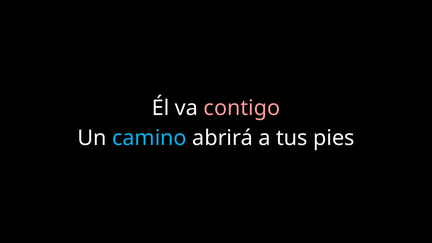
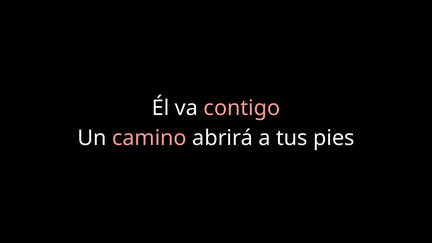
camino colour: light blue -> pink
